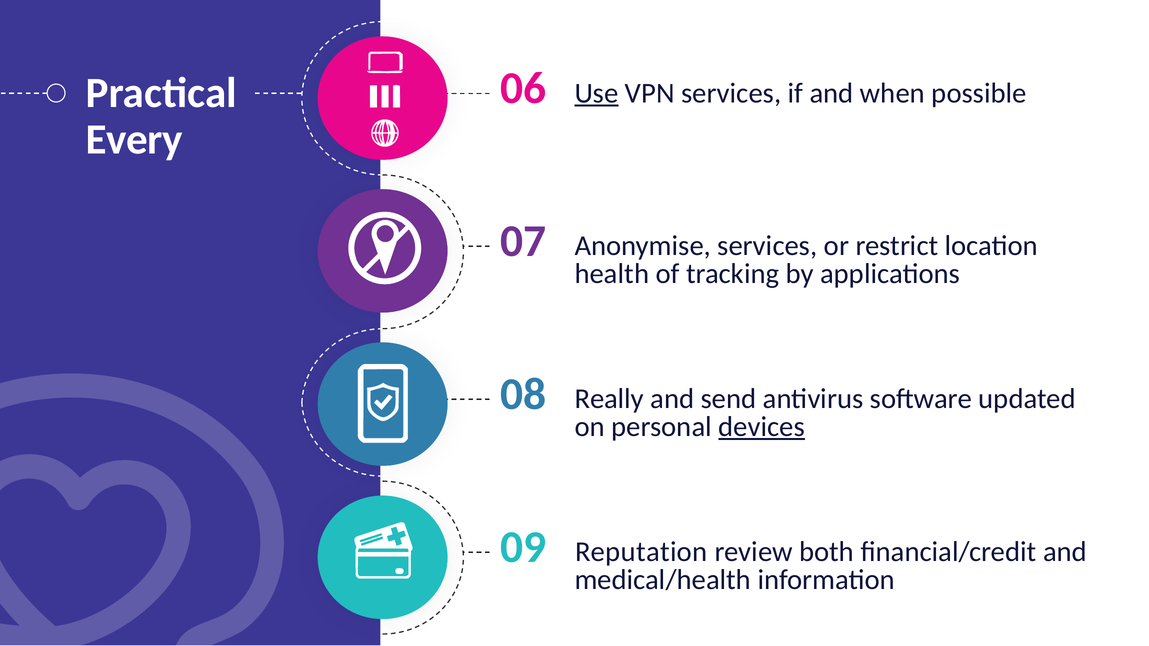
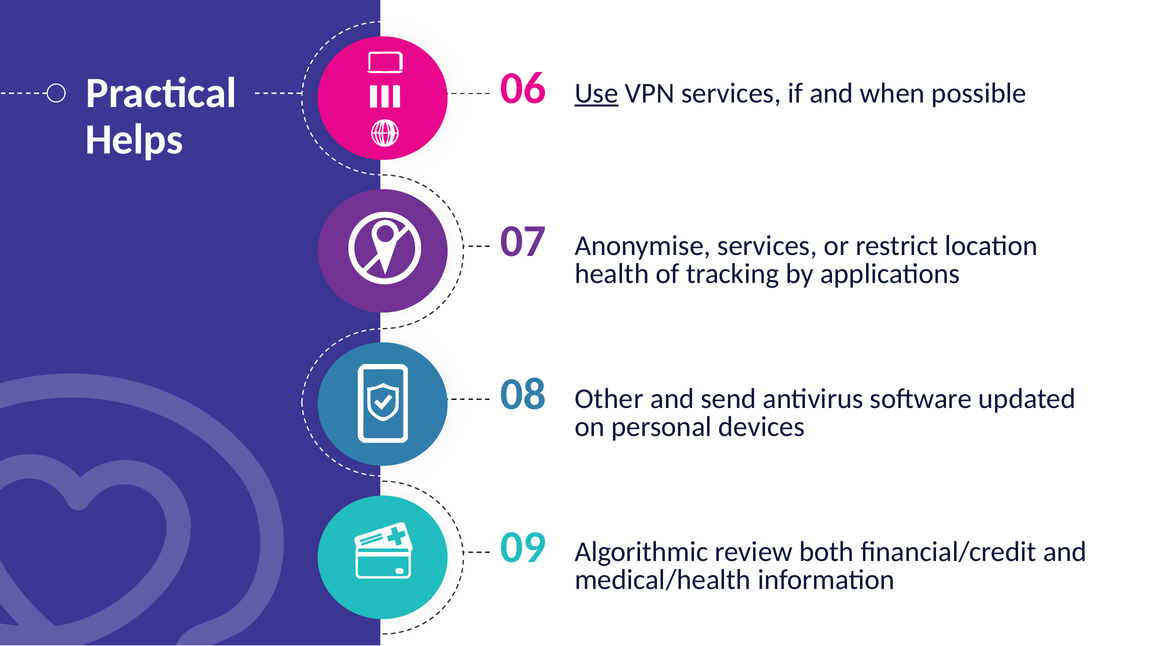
Every: Every -> Helps
Really: Really -> Other
devices underline: present -> none
Reputation: Reputation -> Algorithmic
